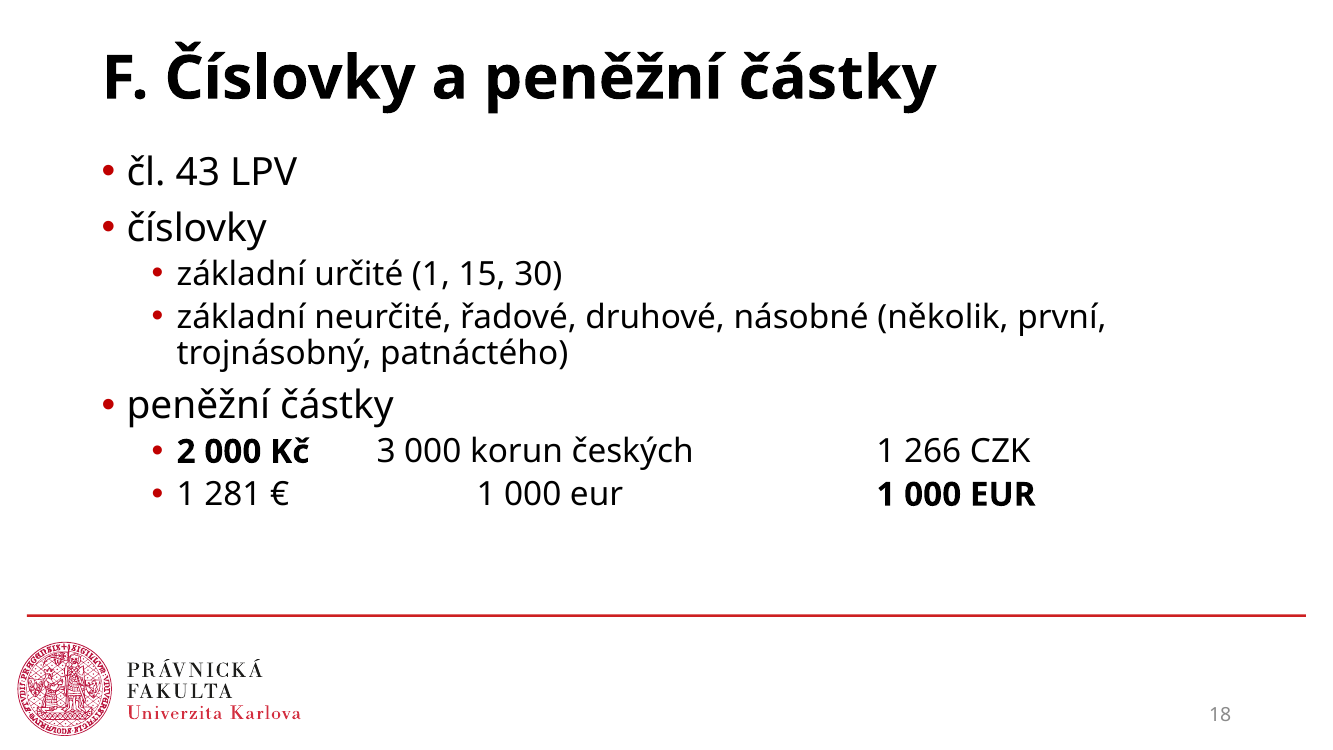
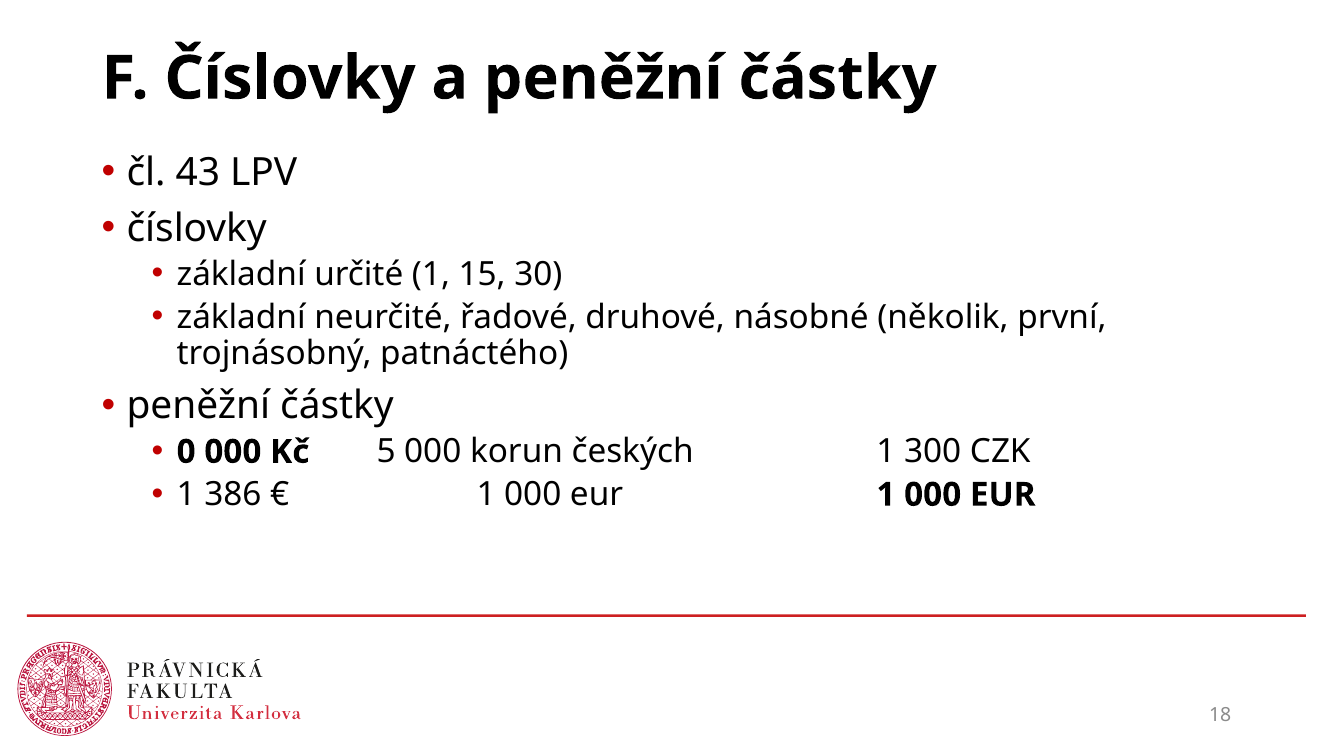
2: 2 -> 0
3: 3 -> 5
266: 266 -> 300
281: 281 -> 386
